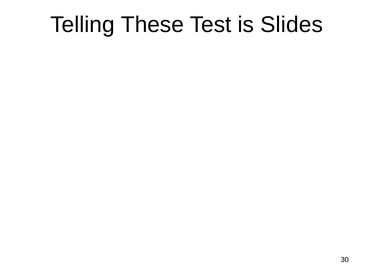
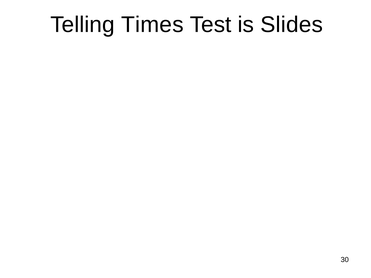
These: These -> Times
